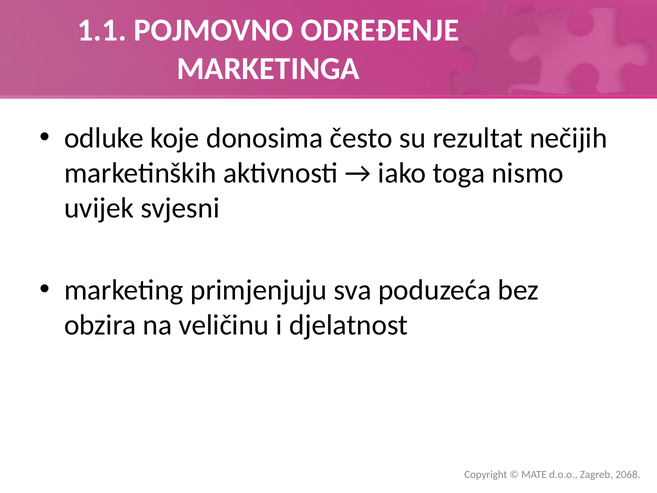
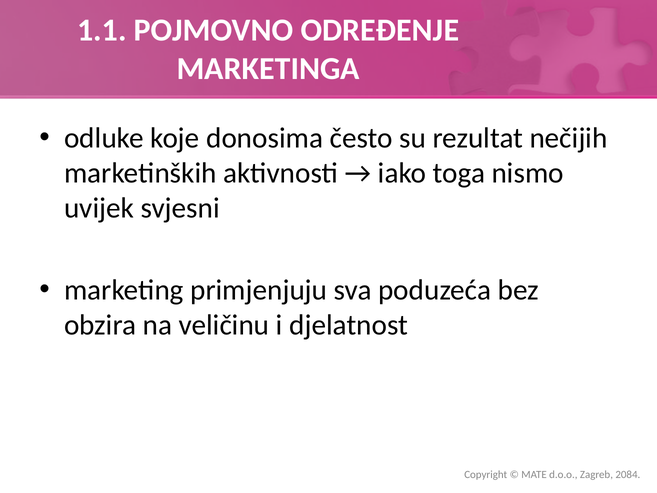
2068: 2068 -> 2084
